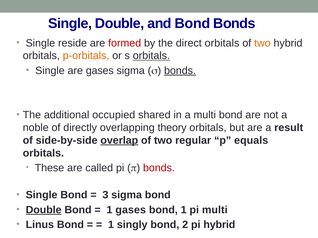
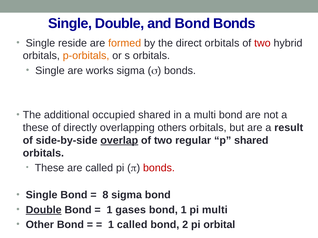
formed colour: red -> orange
two at (262, 43) colour: orange -> red
orbitals at (151, 56) underline: present -> none
are gases: gases -> works
bonds at (180, 71) underline: present -> none
noble at (36, 128): noble -> these
theory: theory -> others
p equals: equals -> shared
3: 3 -> 8
Linus: Linus -> Other
1 singly: singly -> called
pi hybrid: hybrid -> orbital
